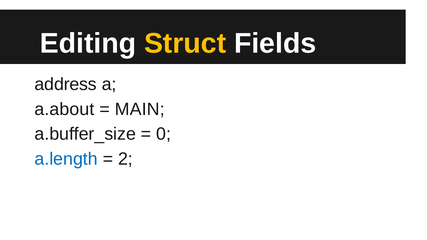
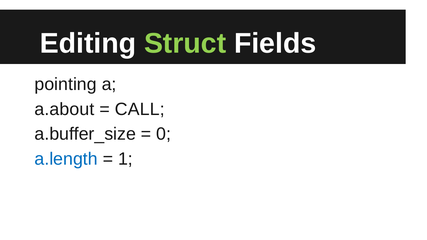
Struct colour: yellow -> light green
address: address -> pointing
MAIN: MAIN -> CALL
2: 2 -> 1
